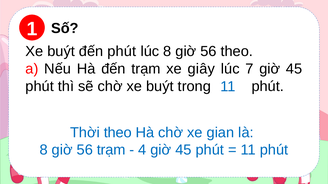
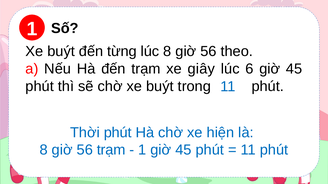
đến phút: phút -> từng
7: 7 -> 6
Thời theo: theo -> phút
gian: gian -> hiện
4 at (142, 150): 4 -> 1
